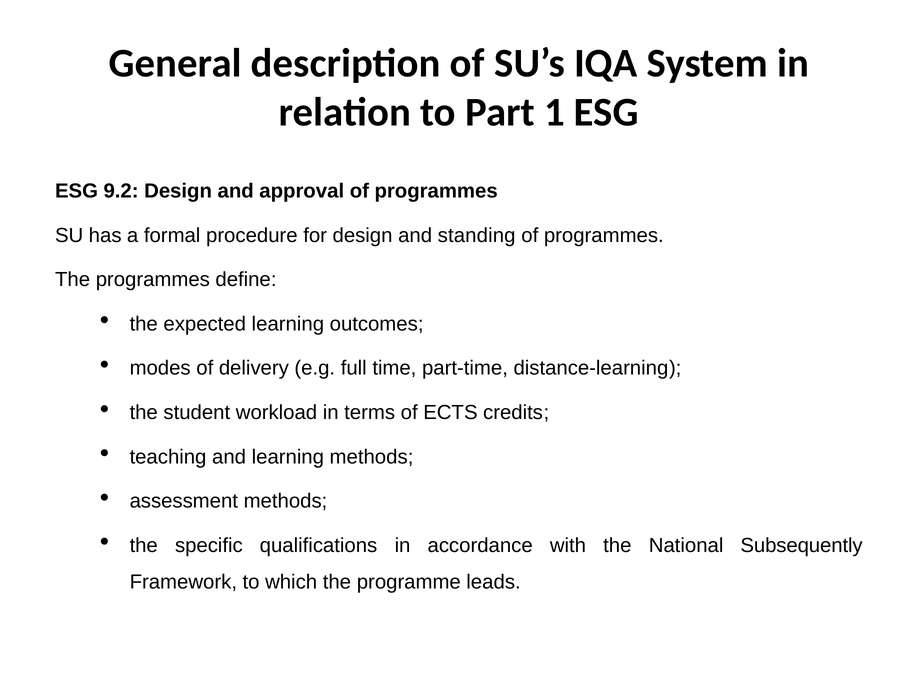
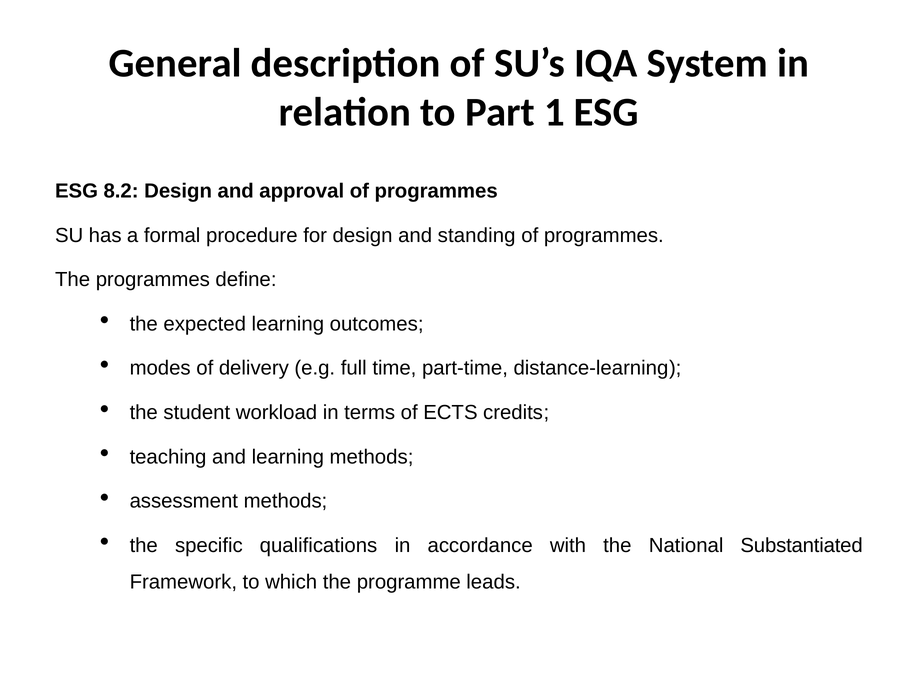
9.2: 9.2 -> 8.2
Subsequently: Subsequently -> Substantiated
